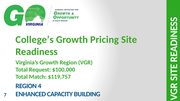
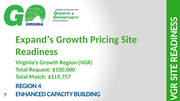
College’s: College’s -> Expand’s
